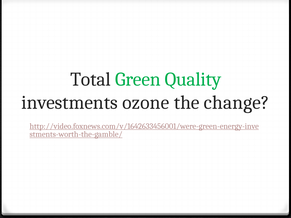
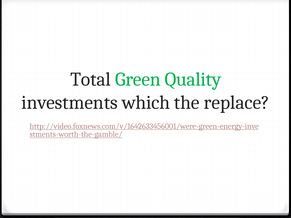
ozone: ozone -> which
change: change -> replace
